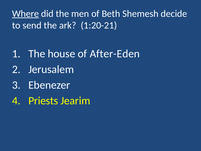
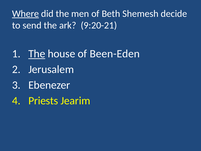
1:20-21: 1:20-21 -> 9:20-21
The at (37, 54) underline: none -> present
After-Eden: After-Eden -> Been-Eden
